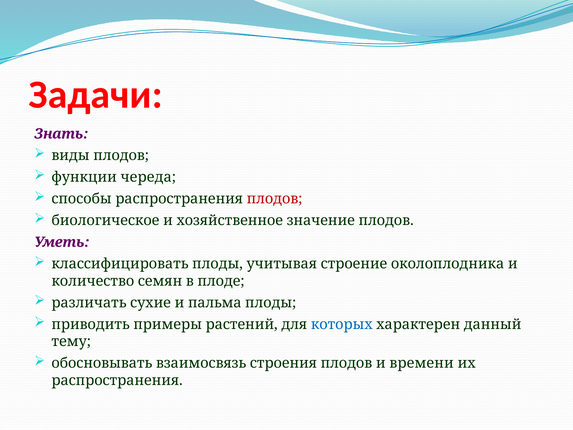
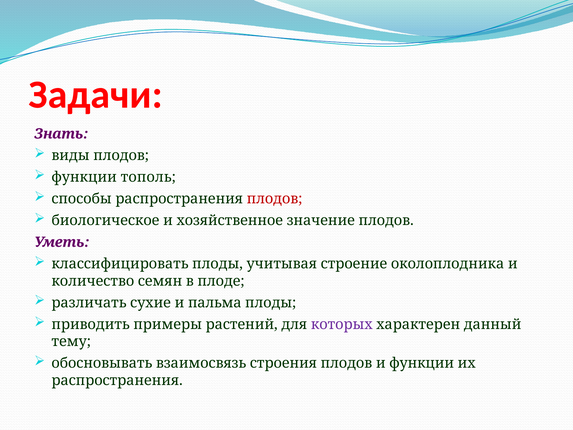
череда: череда -> тополь
которых colour: blue -> purple
и времени: времени -> функции
